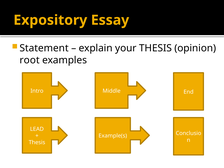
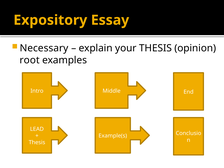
Statement: Statement -> Necessary
